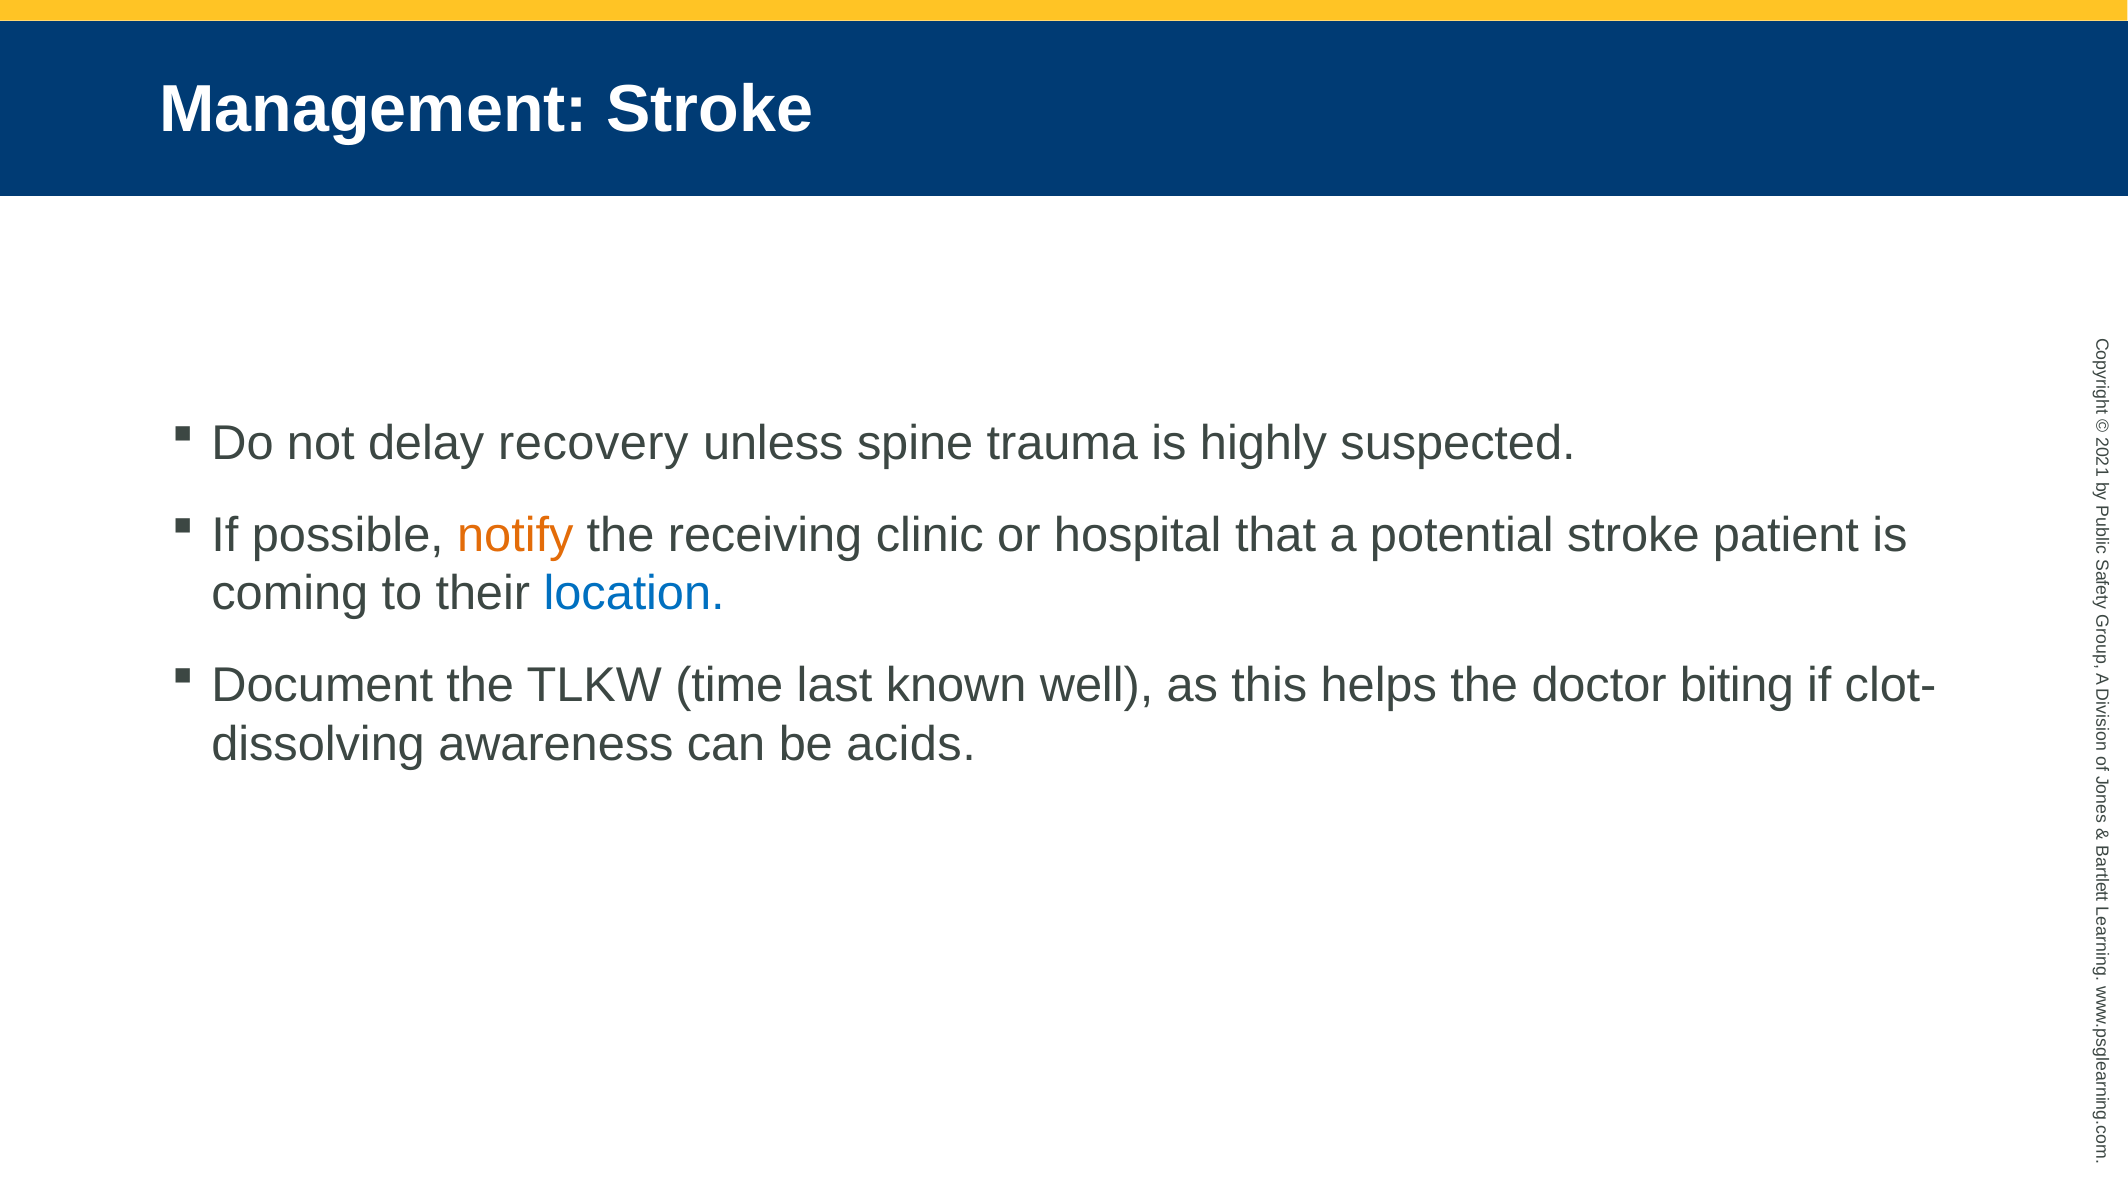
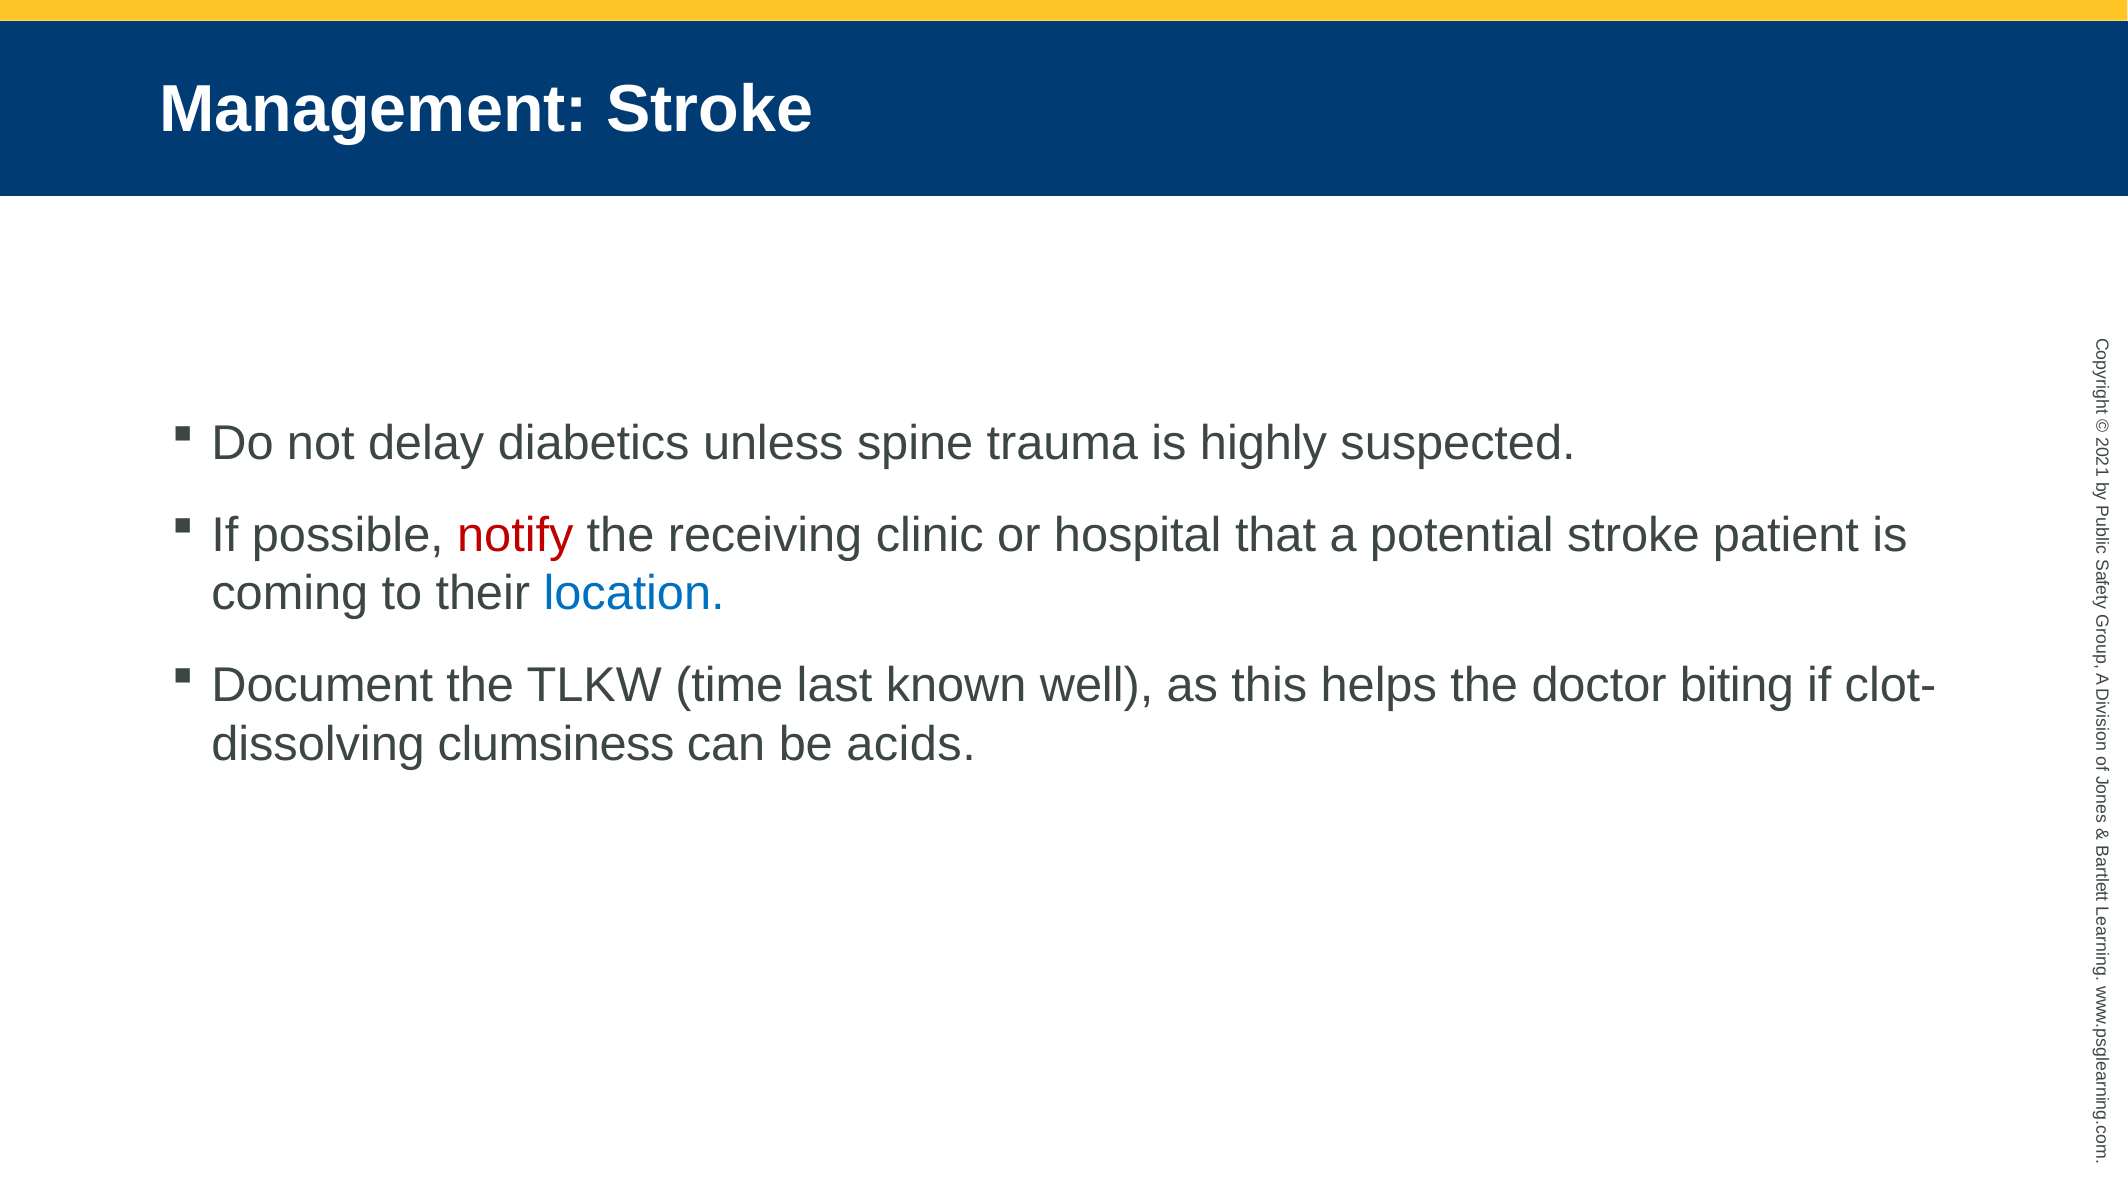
recovery: recovery -> diabetics
notify colour: orange -> red
awareness: awareness -> clumsiness
